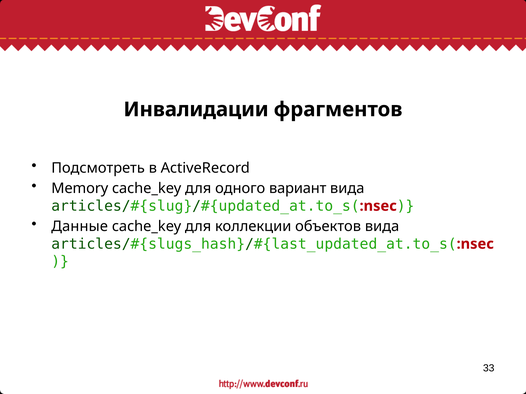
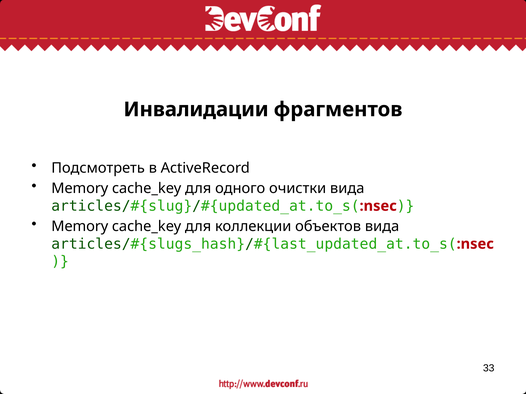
вариант: вариант -> очистки
Данные at (80, 227): Данные -> Memory
